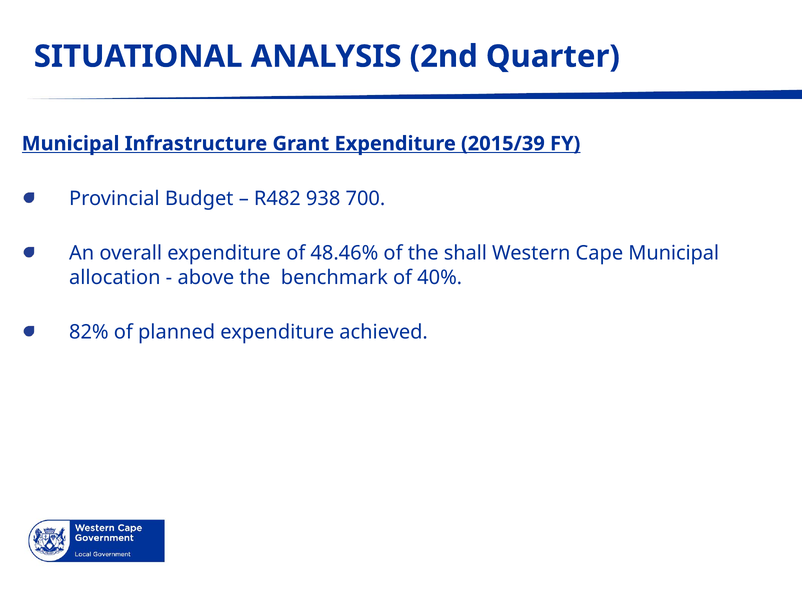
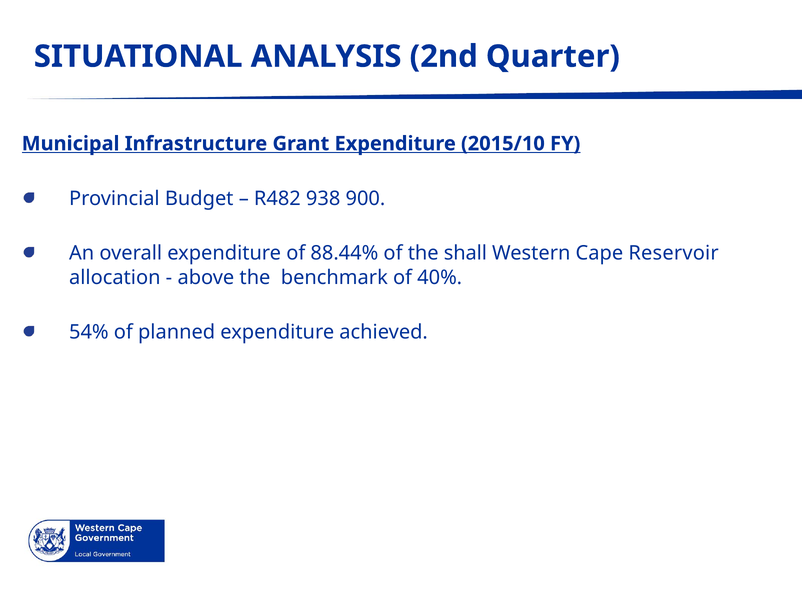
2015/39: 2015/39 -> 2015/10
700: 700 -> 900
48.46%: 48.46% -> 88.44%
Cape Municipal: Municipal -> Reservoir
82%: 82% -> 54%
